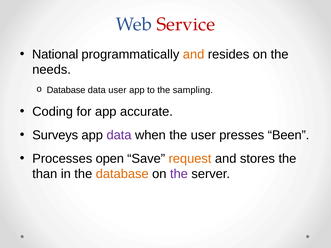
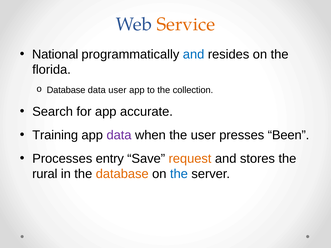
Service colour: red -> orange
and at (194, 54) colour: orange -> blue
needs: needs -> florida
sampling: sampling -> collection
Coding: Coding -> Search
Surveys: Surveys -> Training
open: open -> entry
than: than -> rural
the at (179, 174) colour: purple -> blue
